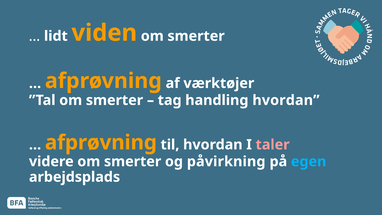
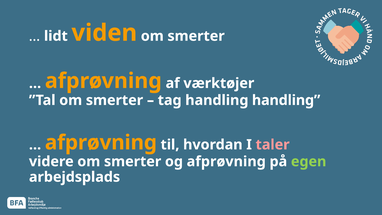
handling hvordan: hvordan -> handling
og påvirkning: påvirkning -> afprøvning
egen colour: light blue -> light green
